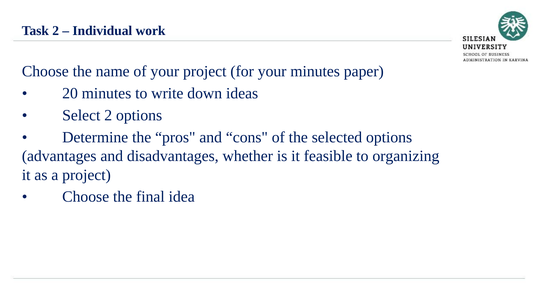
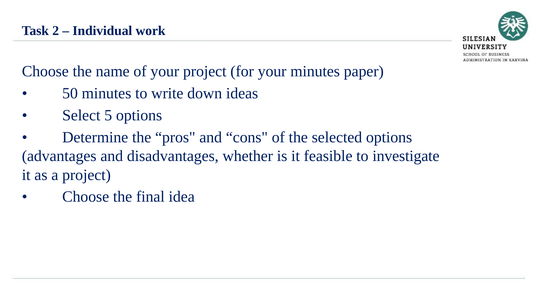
20: 20 -> 50
Select 2: 2 -> 5
organizing: organizing -> investigate
